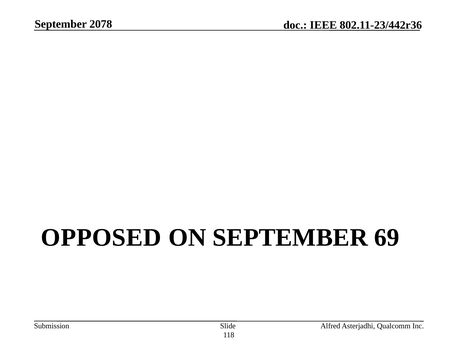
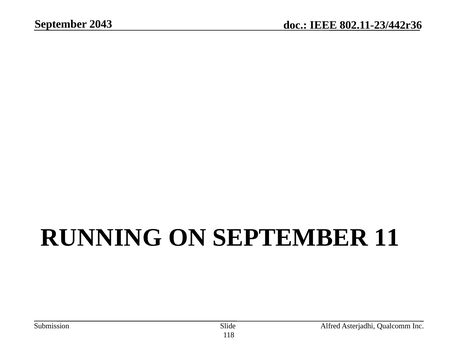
2078: 2078 -> 2043
OPPOSED: OPPOSED -> RUNNING
69: 69 -> 11
